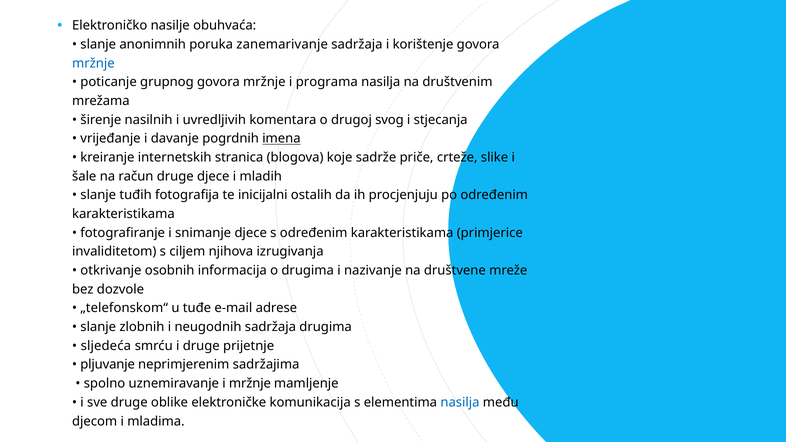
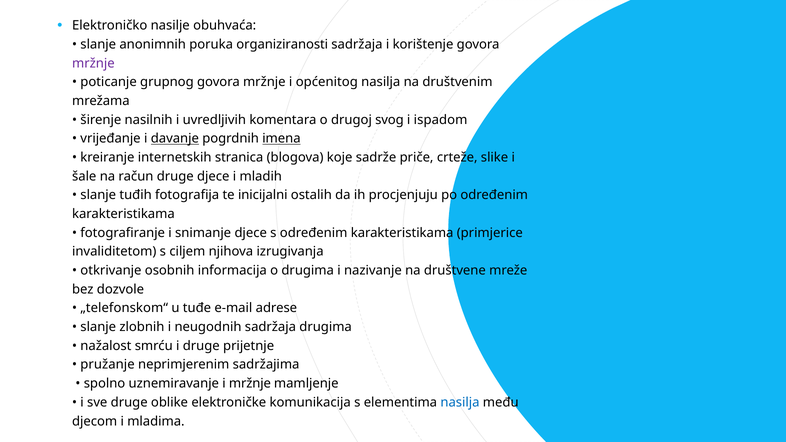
zanemarivanje: zanemarivanje -> organiziranosti
mržnje at (93, 63) colour: blue -> purple
programa: programa -> općenitog
stjecanja: stjecanja -> ispadom
davanje underline: none -> present
sljedeća: sljedeća -> nažalost
pljuvanje: pljuvanje -> pružanje
